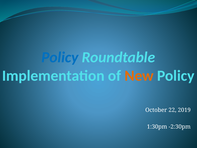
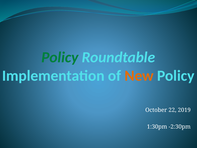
Policy at (60, 57) colour: blue -> green
